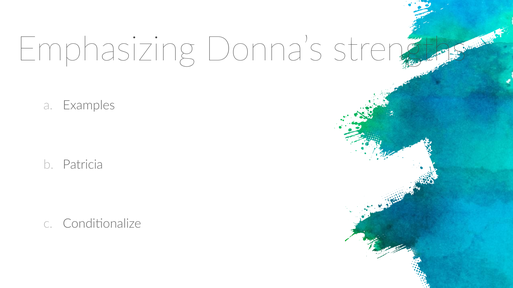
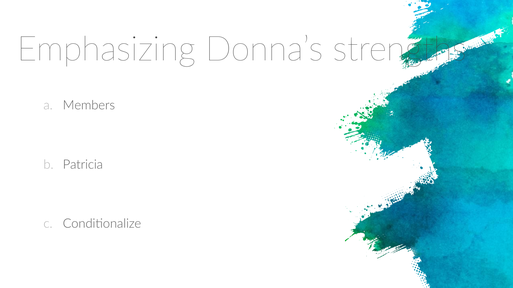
Examples: Examples -> Members
